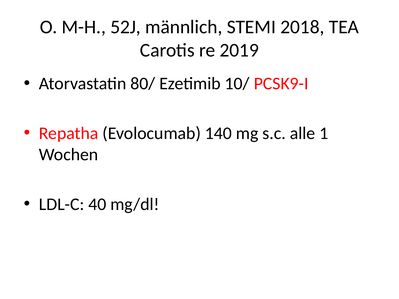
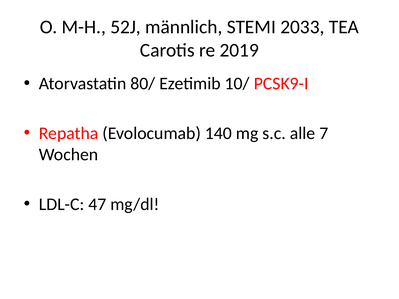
2018: 2018 -> 2033
1: 1 -> 7
40: 40 -> 47
